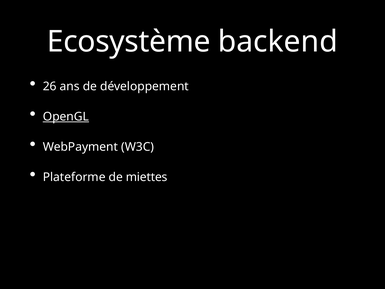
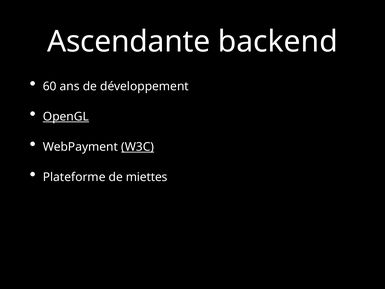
Ecosystème: Ecosystème -> Ascendante
26: 26 -> 60
W3C underline: none -> present
